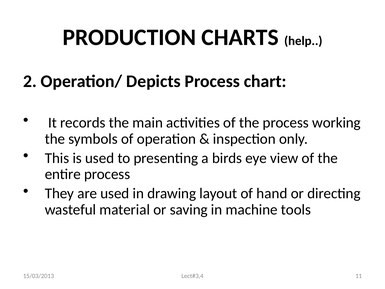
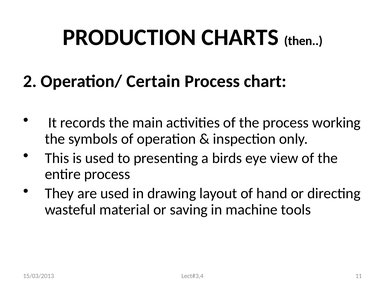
help: help -> then
Depicts: Depicts -> Certain
